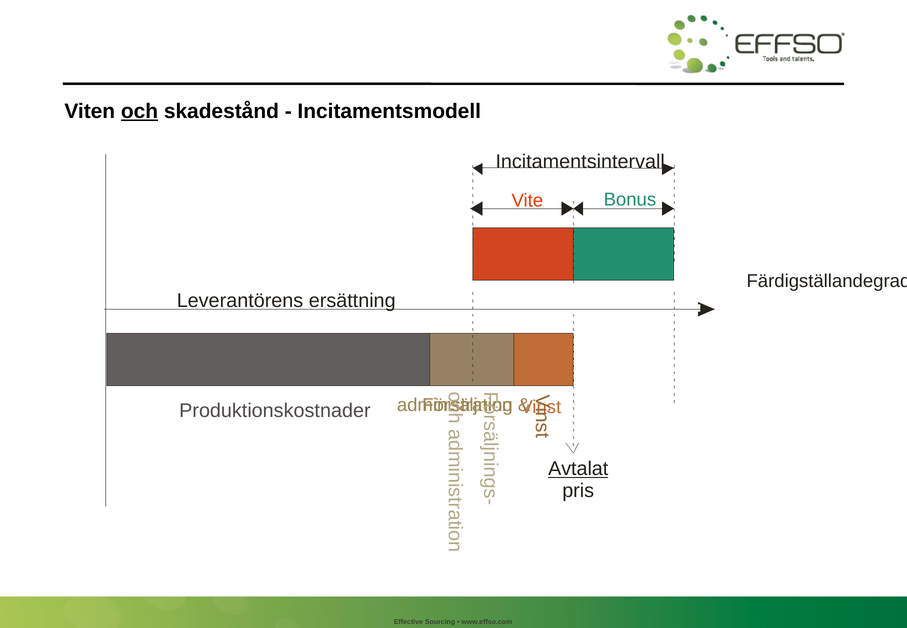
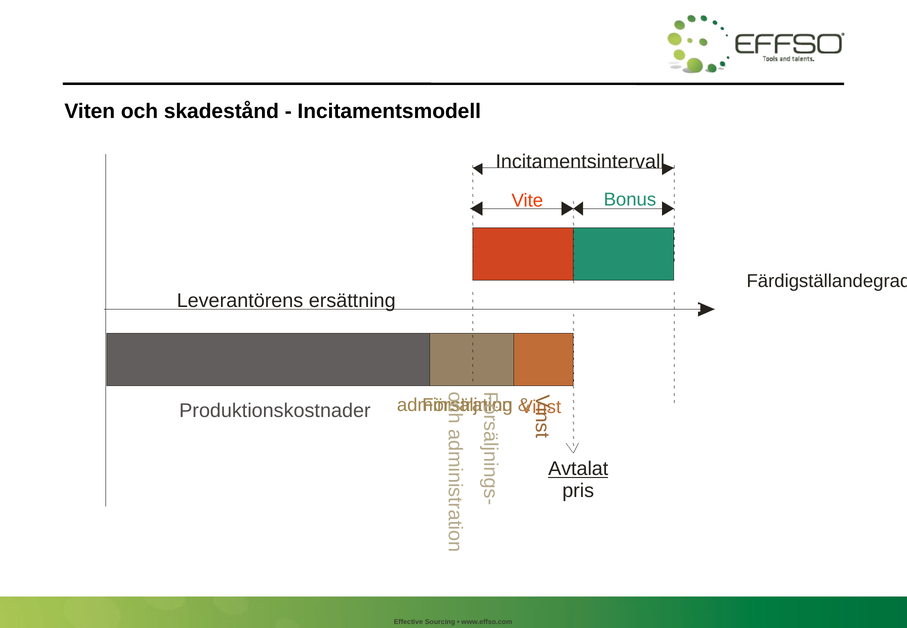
och underline: present -> none
